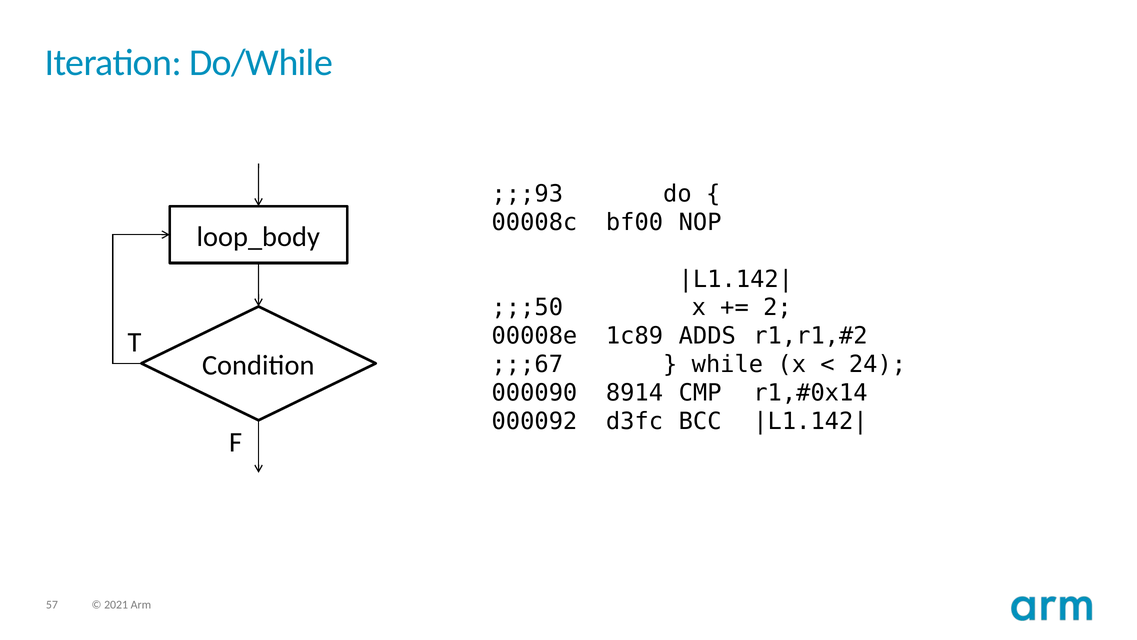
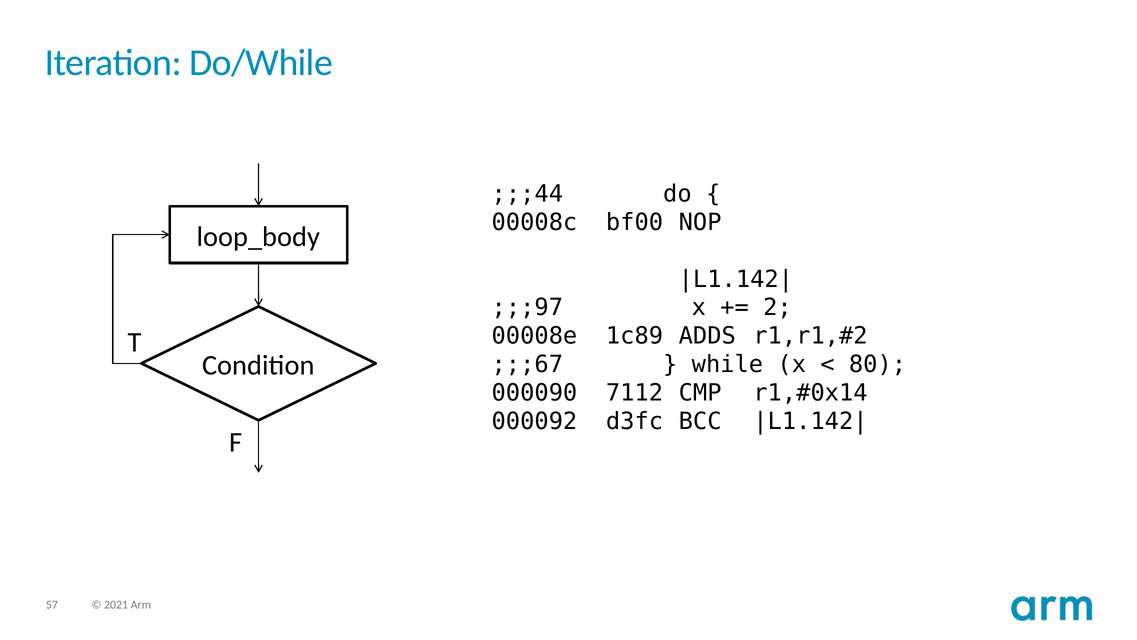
;;;93: ;;;93 -> ;;;44
;;;50: ;;;50 -> ;;;97
24: 24 -> 80
8914: 8914 -> 7112
